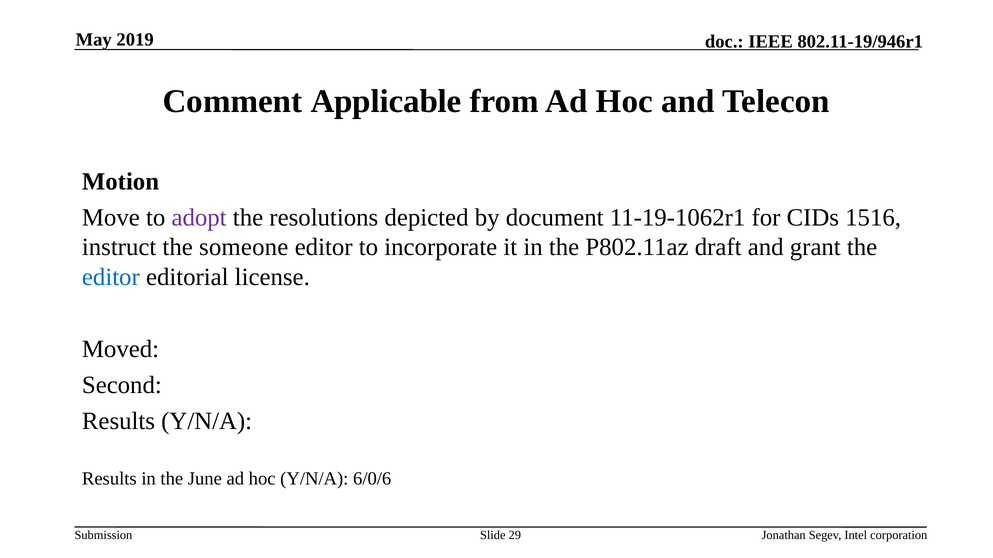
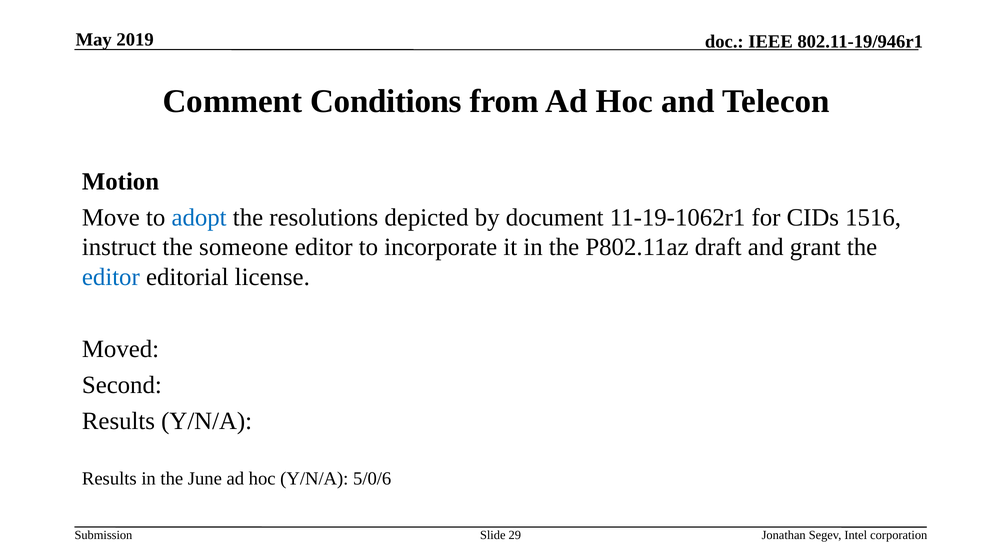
Applicable: Applicable -> Conditions
adopt colour: purple -> blue
6/0/6: 6/0/6 -> 5/0/6
